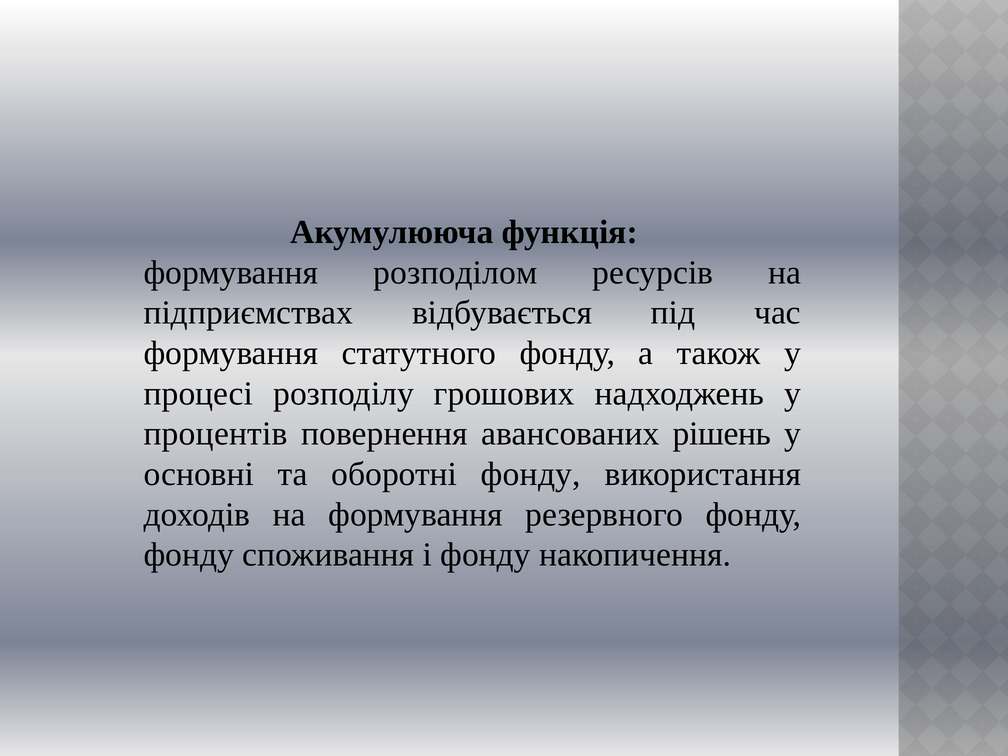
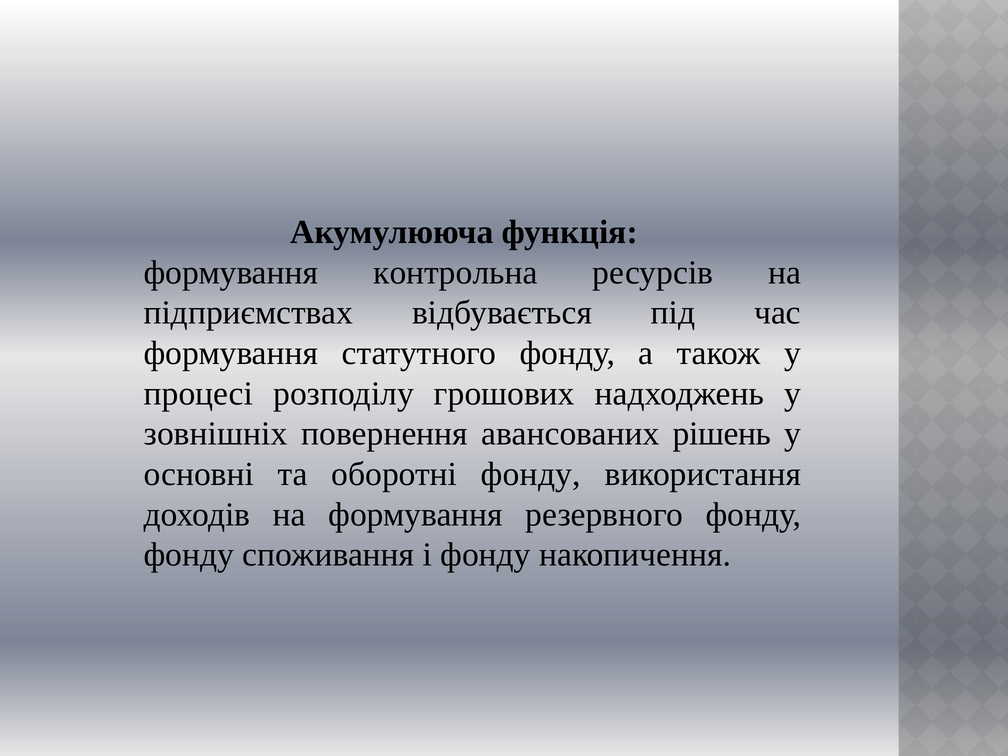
розподілом: розподілом -> контрольна
процентів: процентів -> зовнішніх
